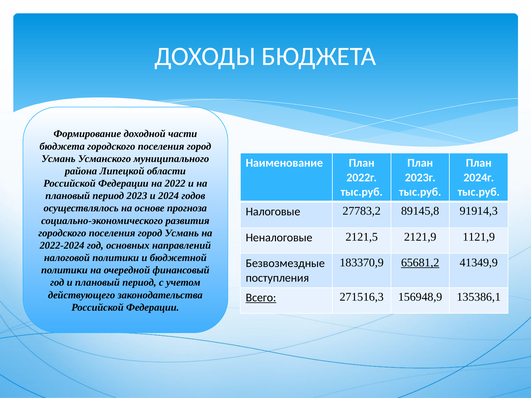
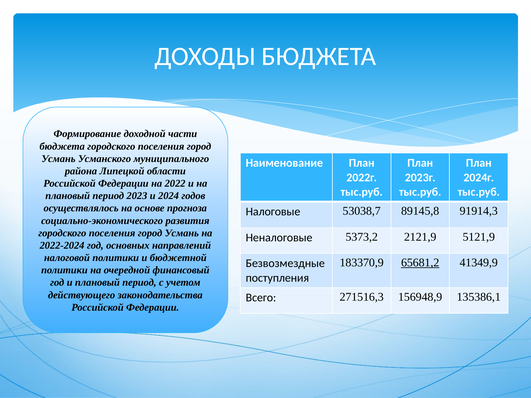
27783,2: 27783,2 -> 53038,7
2121,5: 2121,5 -> 5373,2
1121,9: 1121,9 -> 5121,9
Всего underline: present -> none
